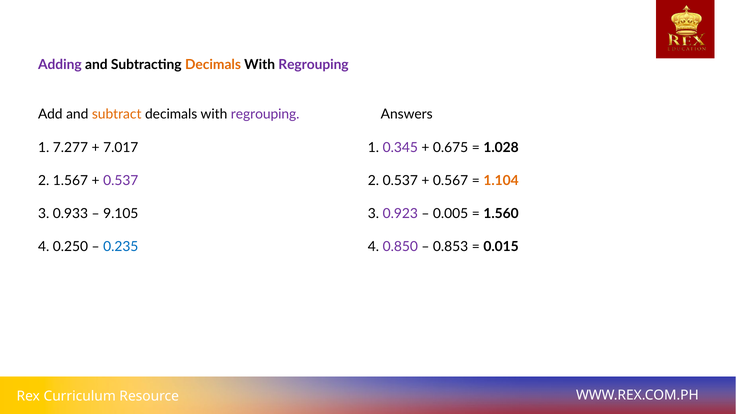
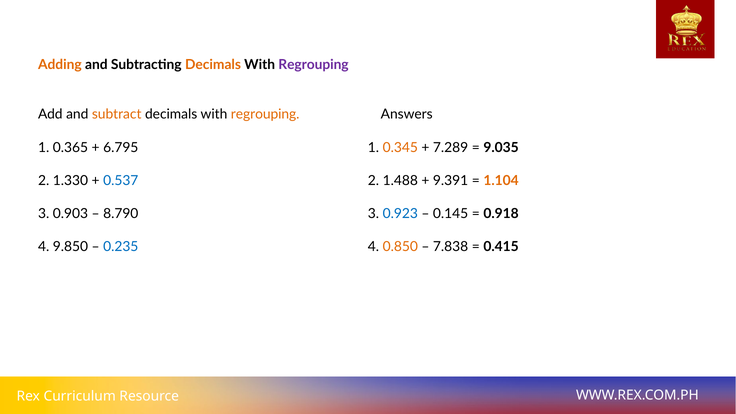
Adding colour: purple -> orange
regrouping at (265, 114) colour: purple -> orange
7.277: 7.277 -> 0.365
7.017: 7.017 -> 6.795
0.345 colour: purple -> orange
0.675: 0.675 -> 7.289
1.028: 1.028 -> 9.035
1.567: 1.567 -> 1.330
0.537 at (121, 181) colour: purple -> blue
2 0.537: 0.537 -> 1.488
0.567: 0.567 -> 9.391
0.933: 0.933 -> 0.903
9.105: 9.105 -> 8.790
0.923 colour: purple -> blue
0.005: 0.005 -> 0.145
1.560: 1.560 -> 0.918
0.250: 0.250 -> 9.850
0.850 colour: purple -> orange
0.853: 0.853 -> 7.838
0.015: 0.015 -> 0.415
